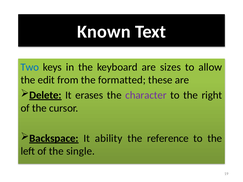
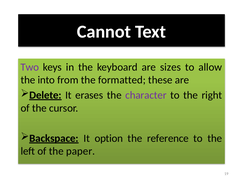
Known: Known -> Cannot
Two colour: blue -> purple
edit: edit -> into
ability: ability -> option
single: single -> paper
